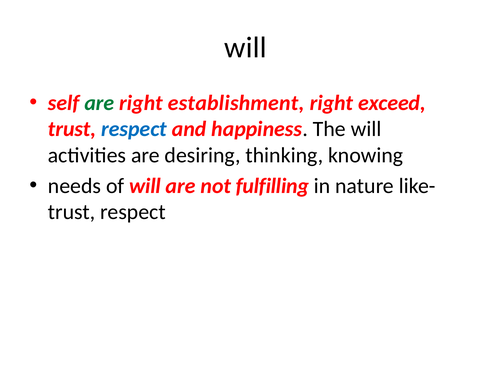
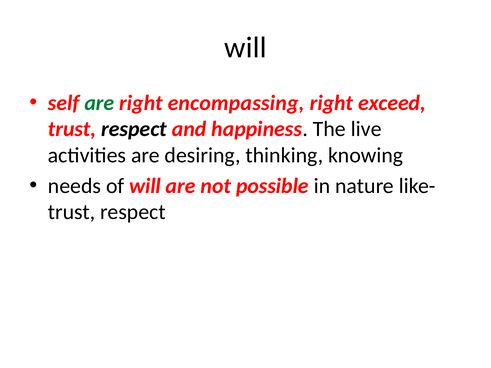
establishment: establishment -> encompassing
respect at (134, 129) colour: blue -> black
The will: will -> live
fulfilling: fulfilling -> possible
